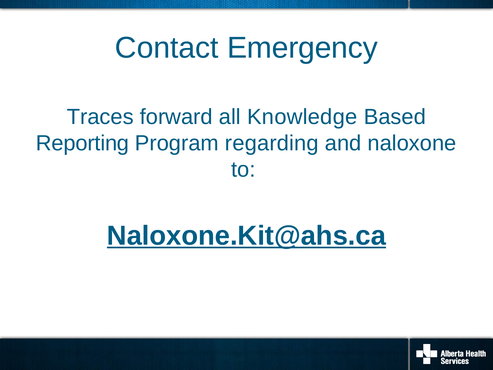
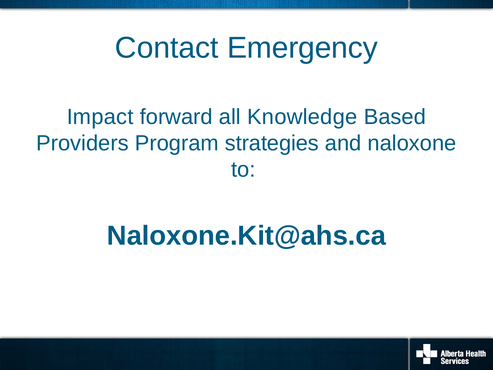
Traces: Traces -> Impact
Reporting: Reporting -> Providers
regarding: regarding -> strategies
Naloxone.Kit@ahs.ca underline: present -> none
